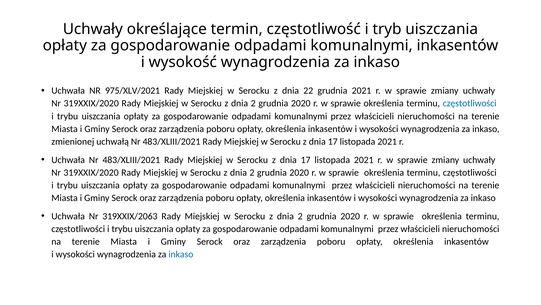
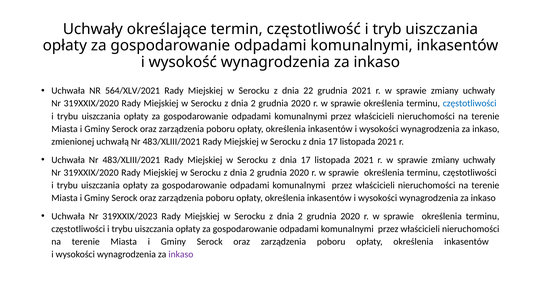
975/XLV/2021: 975/XLV/2021 -> 564/XLV/2021
319XXIX/2063: 319XXIX/2063 -> 319XXIX/2023
inkaso at (181, 254) colour: blue -> purple
